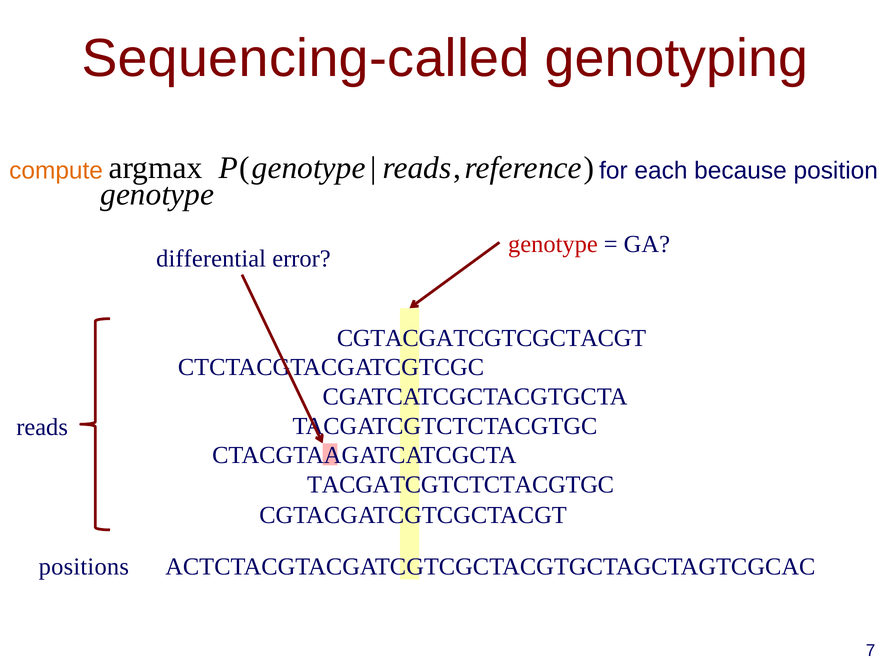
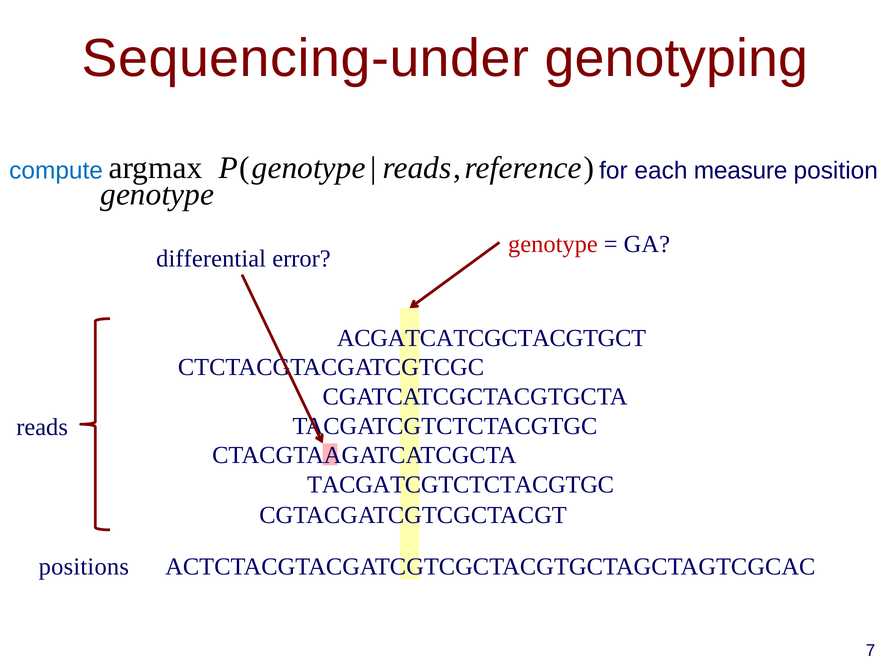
Sequencing-called: Sequencing-called -> Sequencing-under
compute colour: orange -> blue
because: because -> measure
CGTACGATCGTCGCTACGT at (492, 338): CGTACGATCGTCGCTACGT -> ACGATCATCGCTACGTGCT
